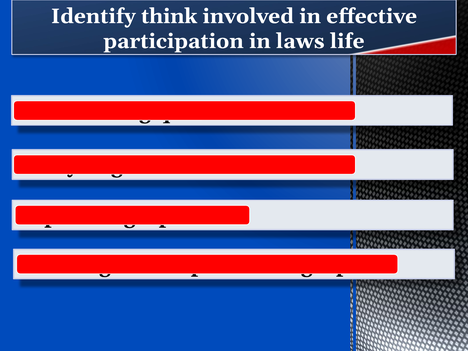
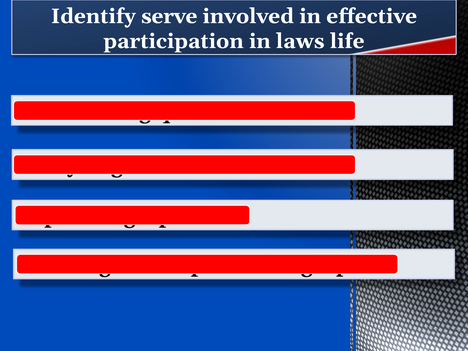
think: think -> serve
